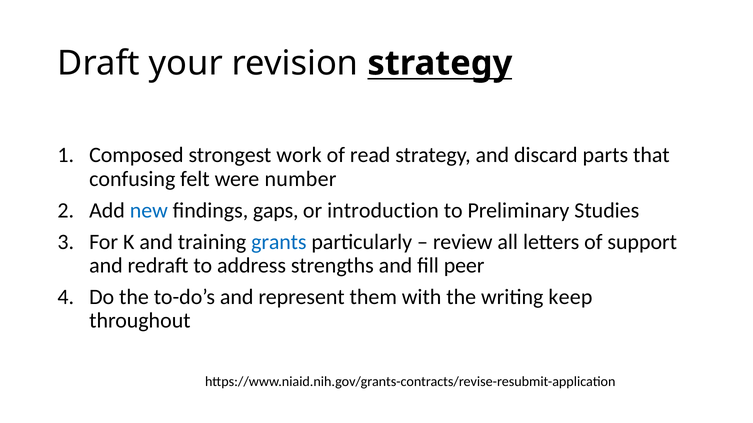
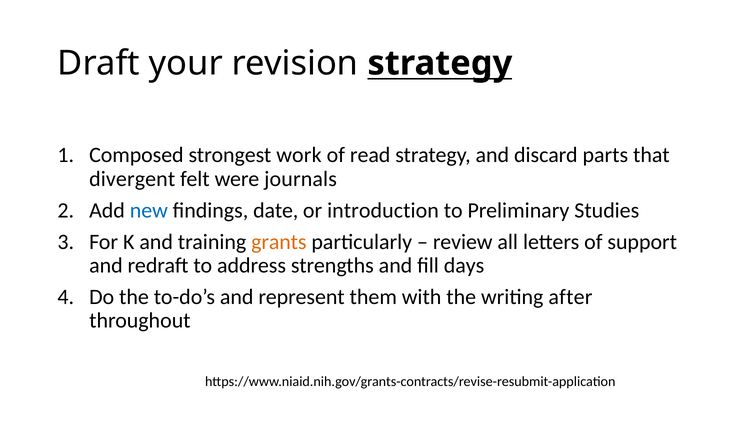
confusing: confusing -> divergent
number: number -> journals
gaps: gaps -> date
grants colour: blue -> orange
peer: peer -> days
keep: keep -> after
